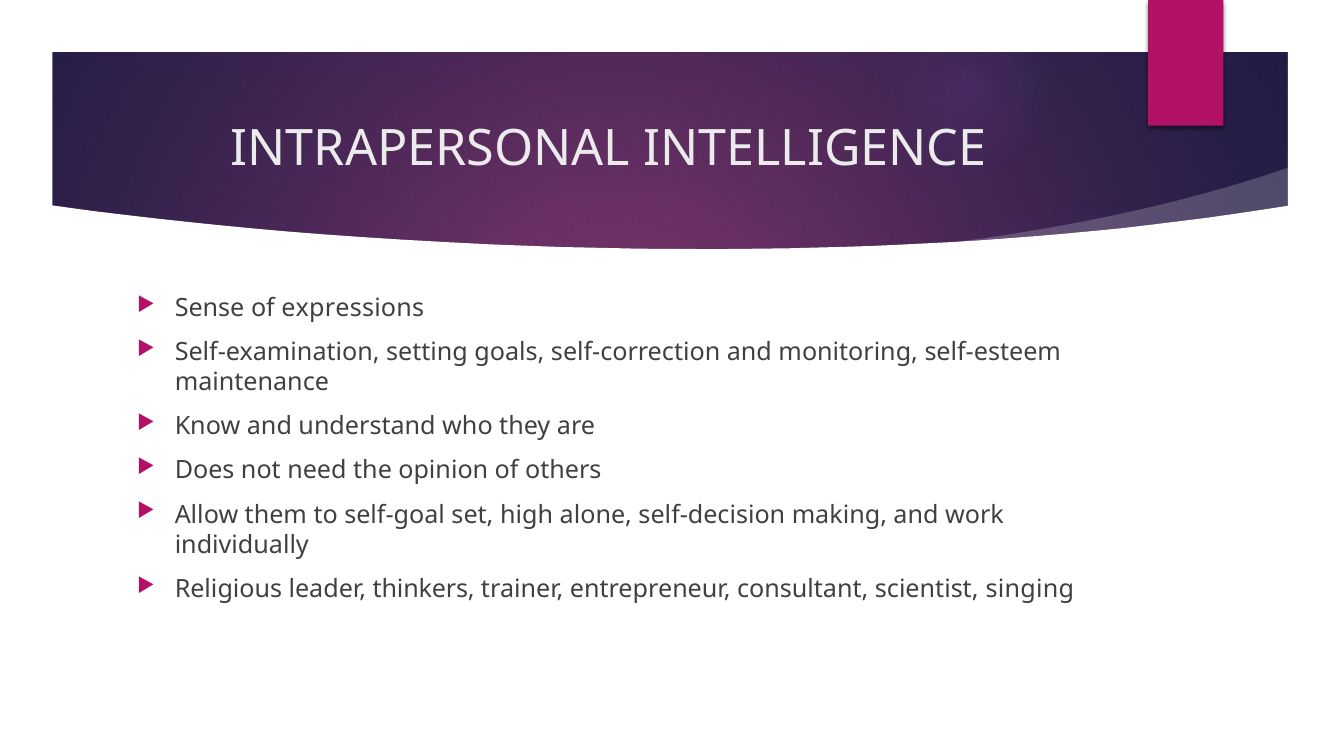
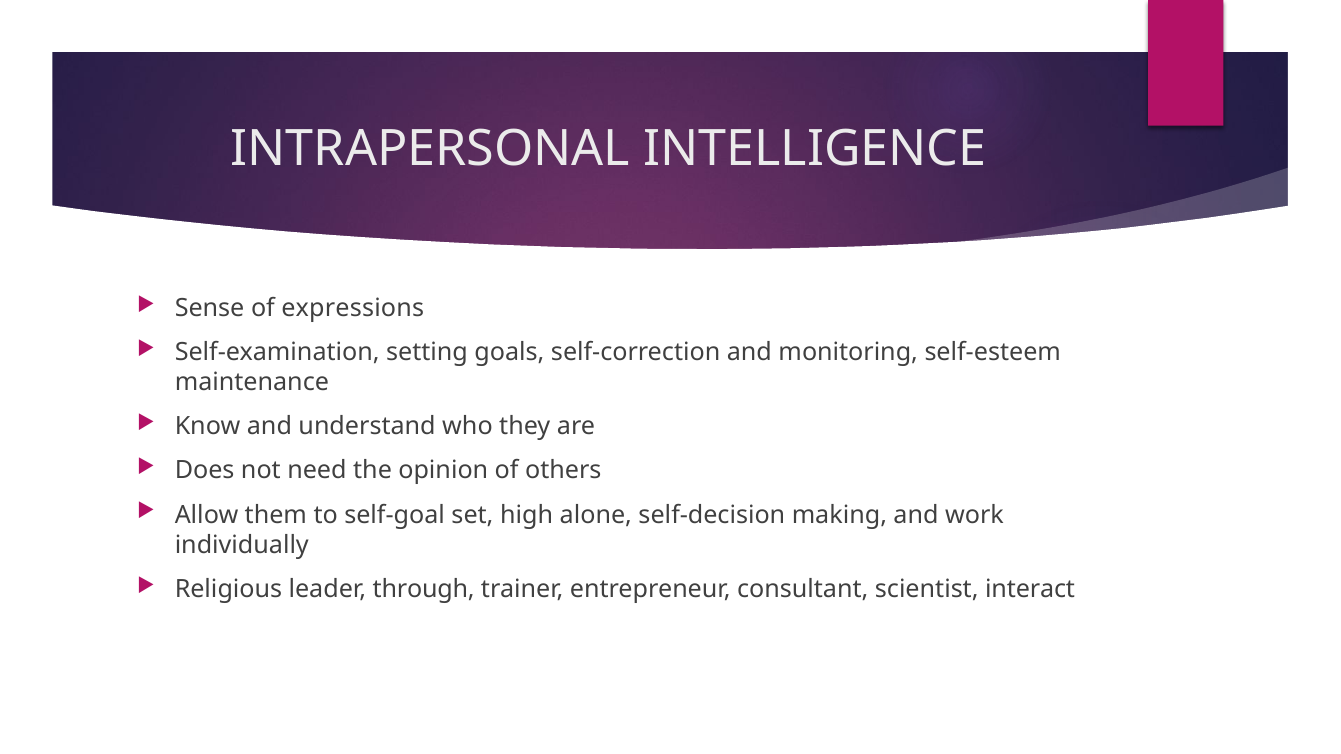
thinkers: thinkers -> through
singing: singing -> interact
